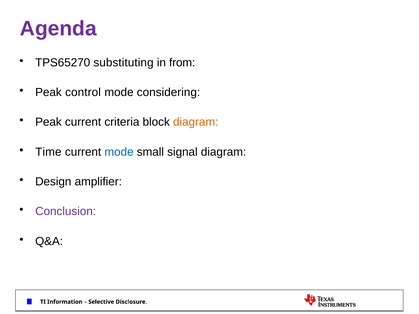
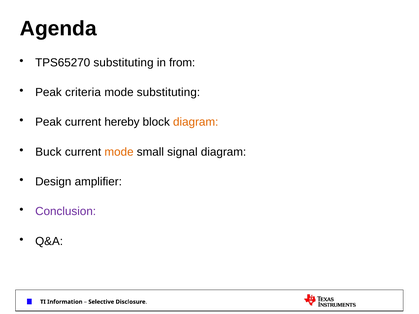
Agenda colour: purple -> black
control: control -> criteria
mode considering: considering -> substituting
criteria: criteria -> hereby
Time: Time -> Buck
mode at (119, 152) colour: blue -> orange
